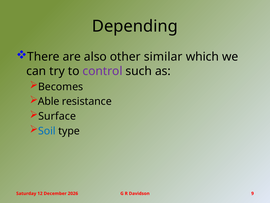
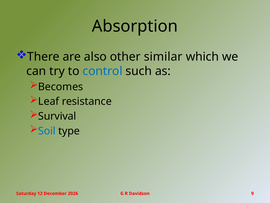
Depending: Depending -> Absorption
control colour: purple -> blue
Able: Able -> Leaf
Surface: Surface -> Survival
